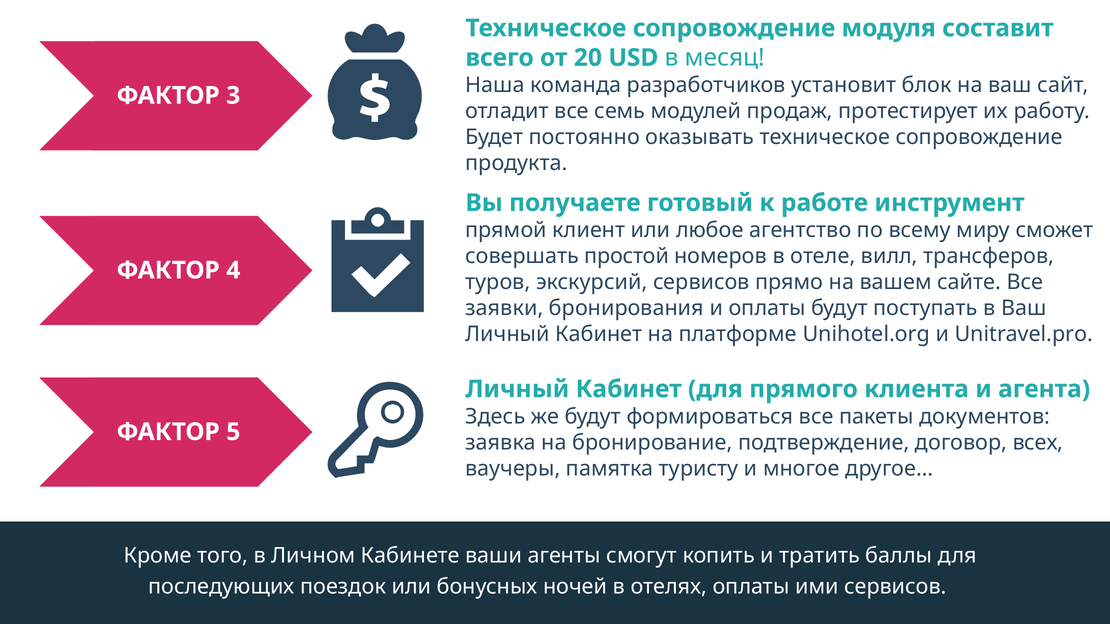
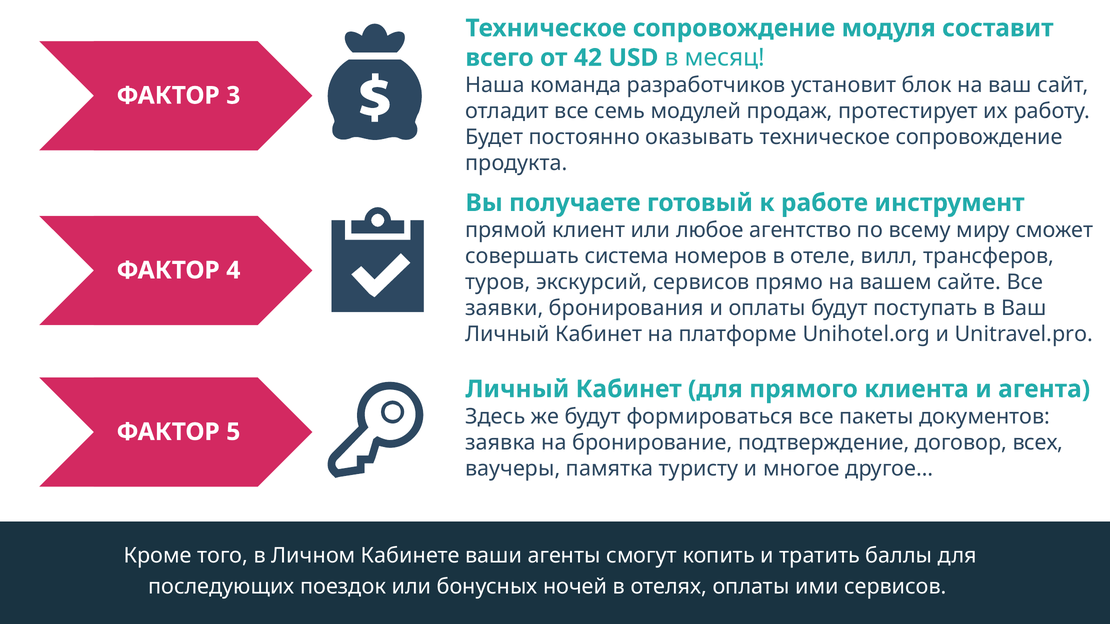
20: 20 -> 42
простой: простой -> система
